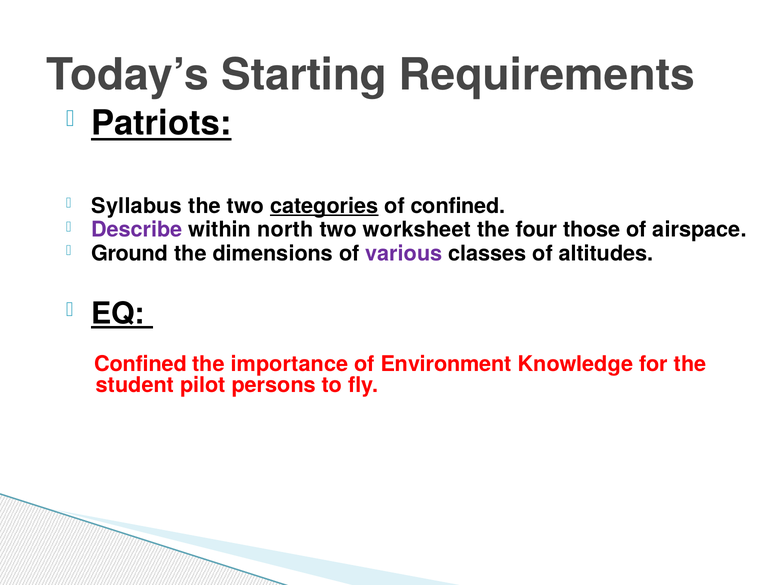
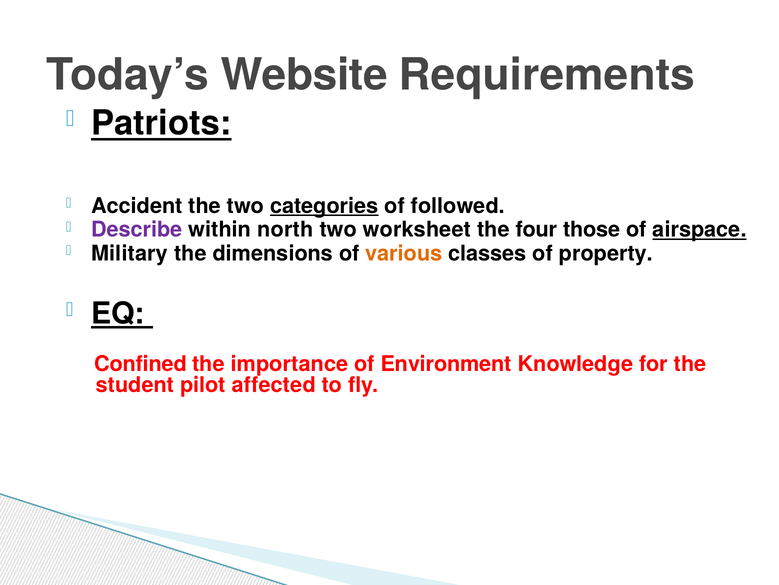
Starting: Starting -> Website
Syllabus: Syllabus -> Accident
of confined: confined -> followed
airspace underline: none -> present
Ground: Ground -> Military
various colour: purple -> orange
altitudes: altitudes -> property
persons: persons -> affected
